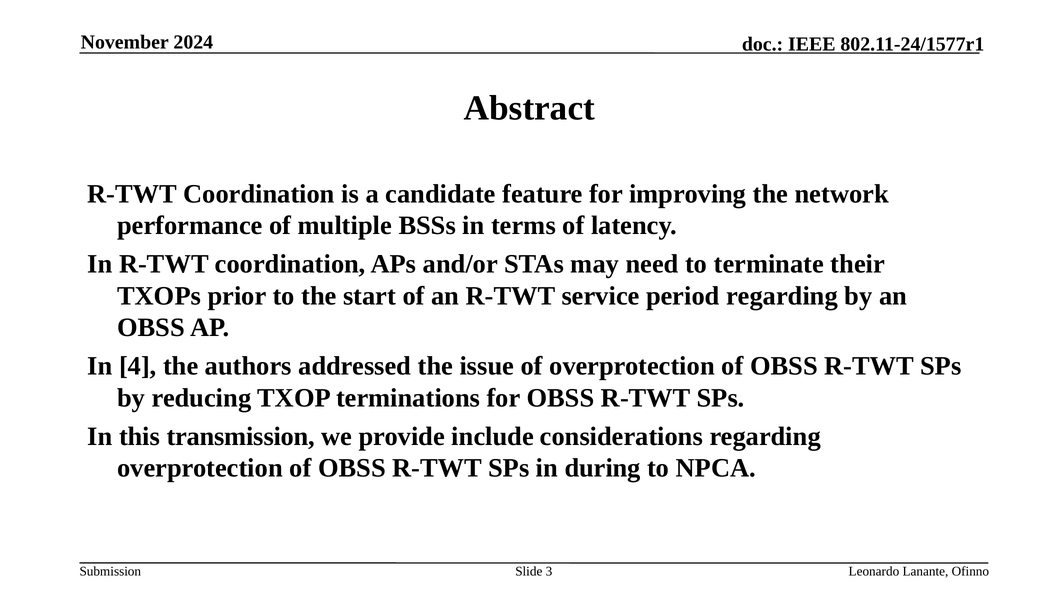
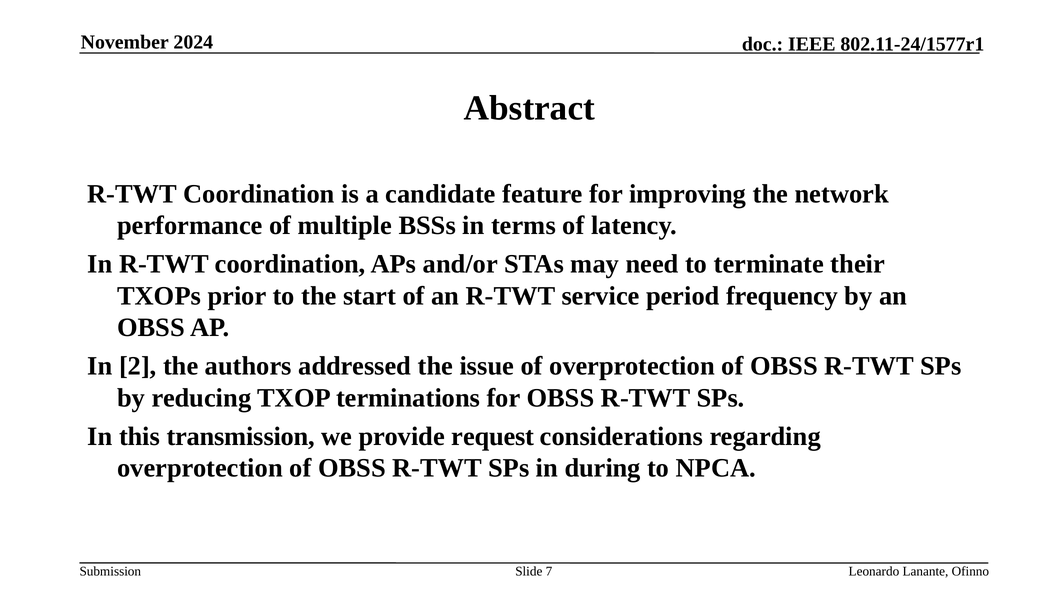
period regarding: regarding -> frequency
4: 4 -> 2
include: include -> request
3: 3 -> 7
